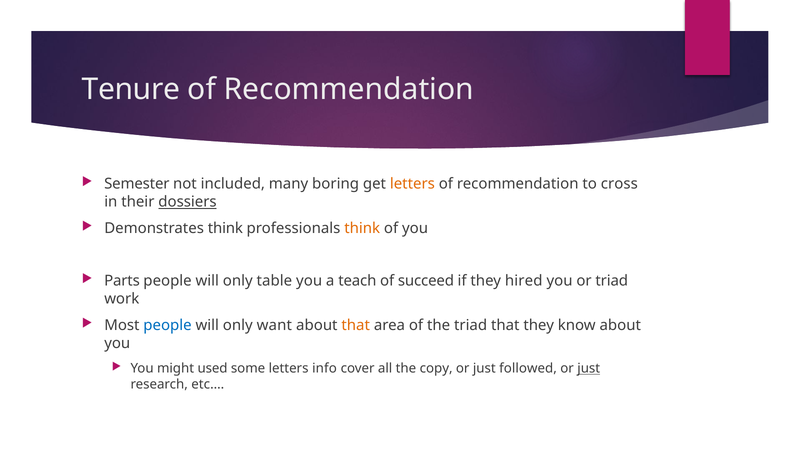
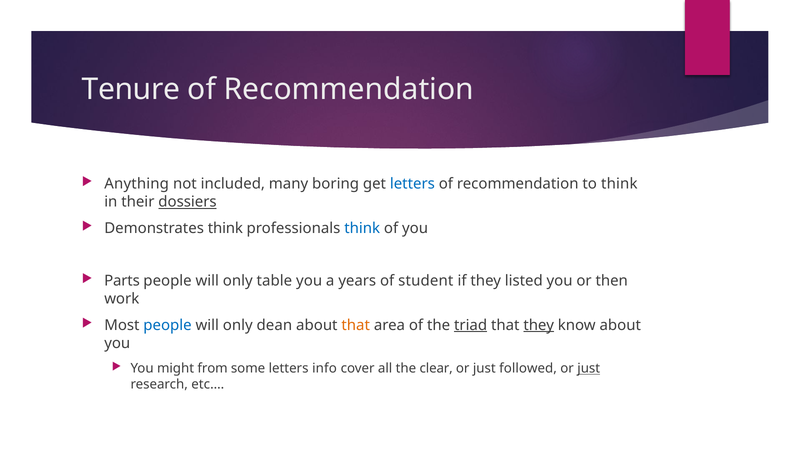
Semester: Semester -> Anything
letters at (412, 184) colour: orange -> blue
to cross: cross -> think
think at (362, 228) colour: orange -> blue
teach: teach -> years
succeed: succeed -> student
hired: hired -> listed
or triad: triad -> then
want: want -> dean
triad at (471, 325) underline: none -> present
they at (539, 325) underline: none -> present
used: used -> from
copy: copy -> clear
